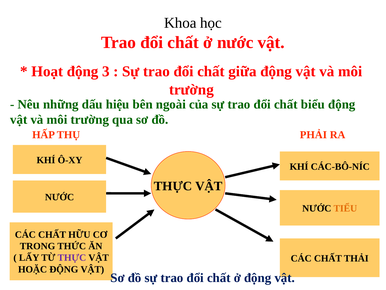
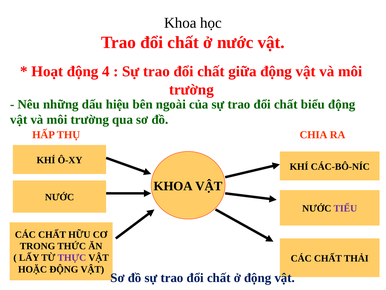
3: 3 -> 4
PHẢI: PHẢI -> CHIA
THỰC at (173, 186): THỰC -> KHOA
TIỂU colour: orange -> purple
